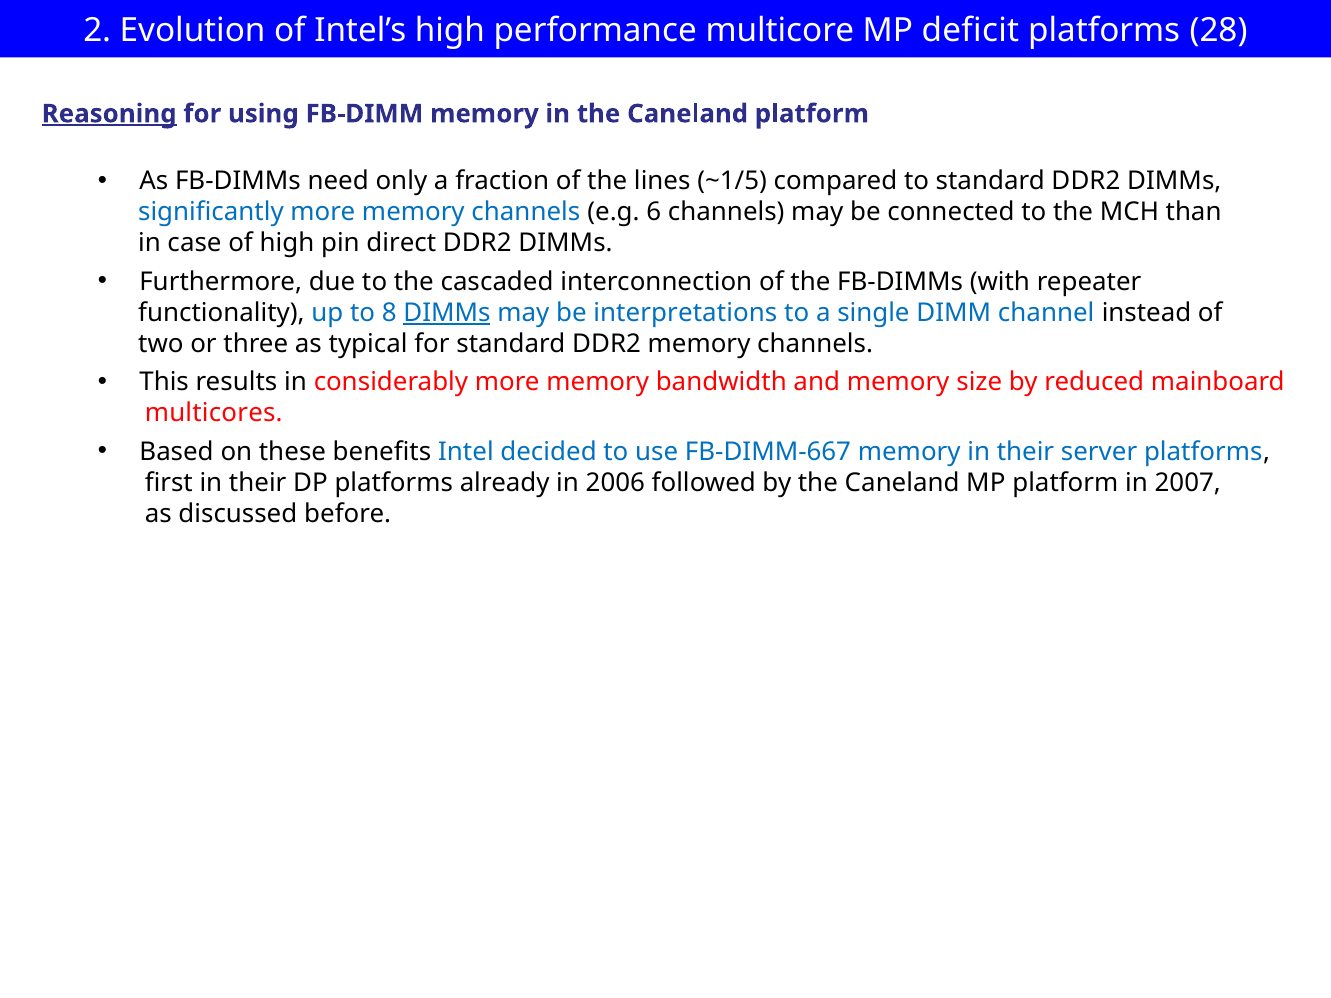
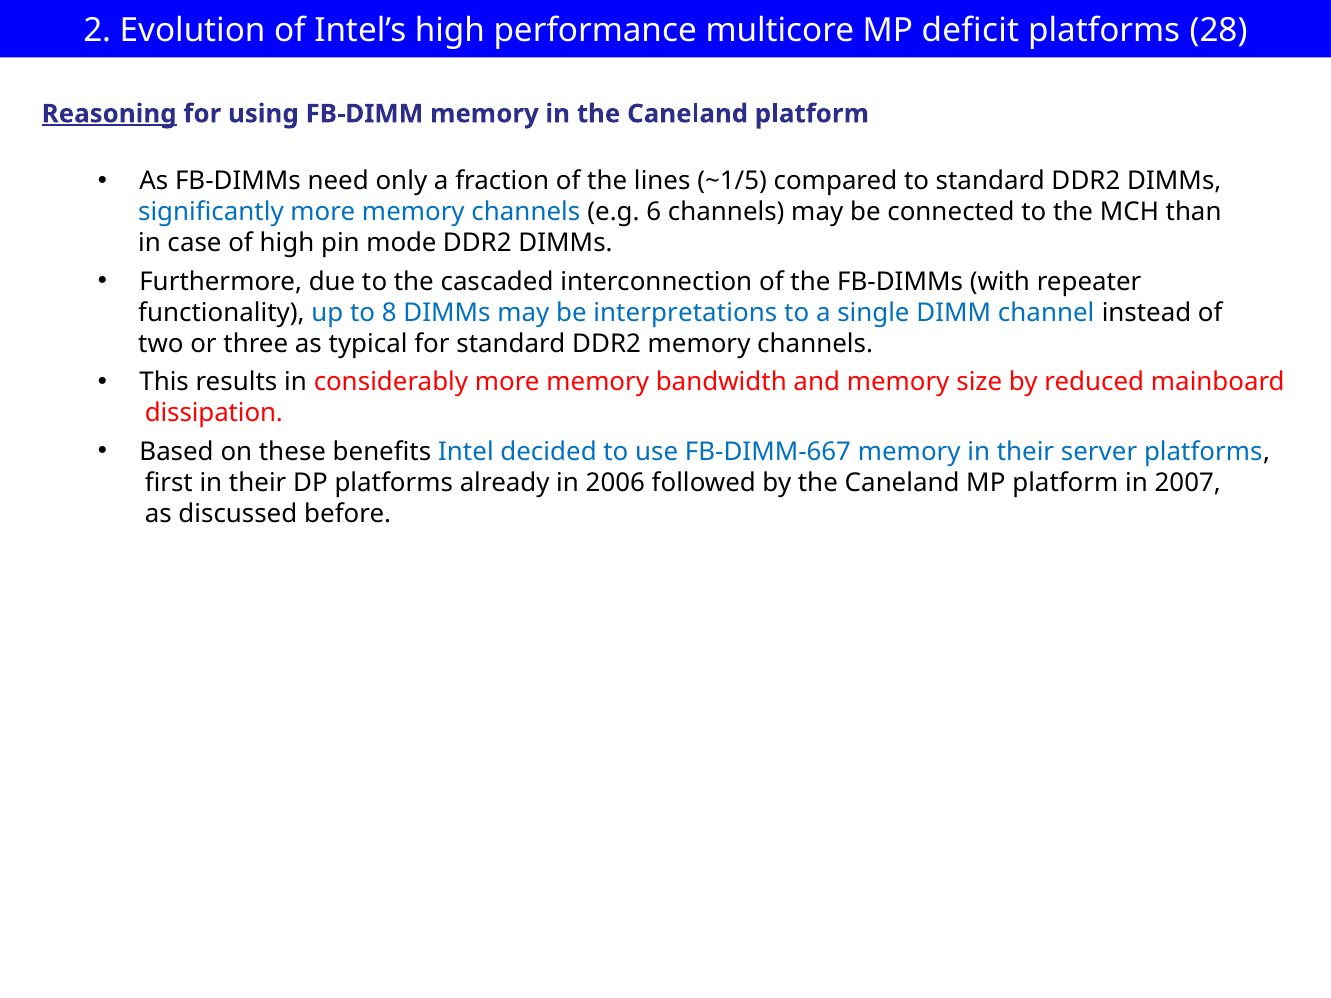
direct: direct -> mode
DIMMs at (447, 313) underline: present -> none
multicores: multicores -> dissipation
